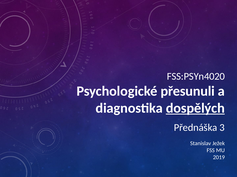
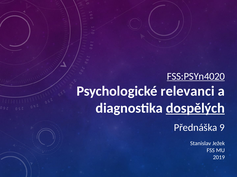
FSS:PSYn4020 underline: none -> present
přesunuli: přesunuli -> relevanci
3: 3 -> 9
